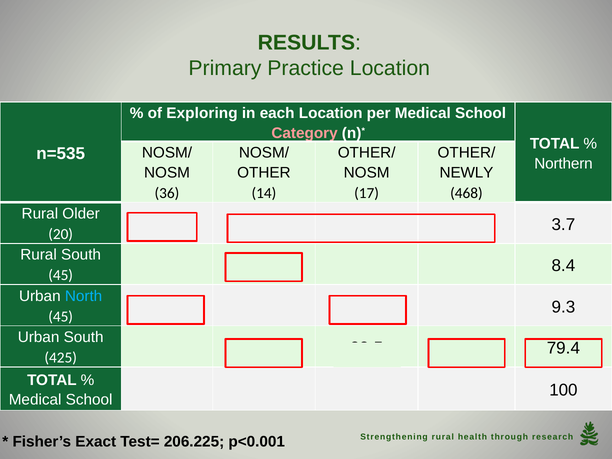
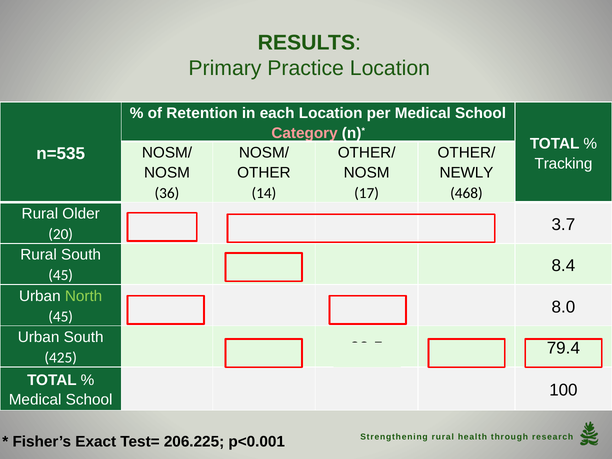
Exploring: Exploring -> Retention
Northern: Northern -> Tracking
North colour: light blue -> light green
9.3: 9.3 -> 8.0
